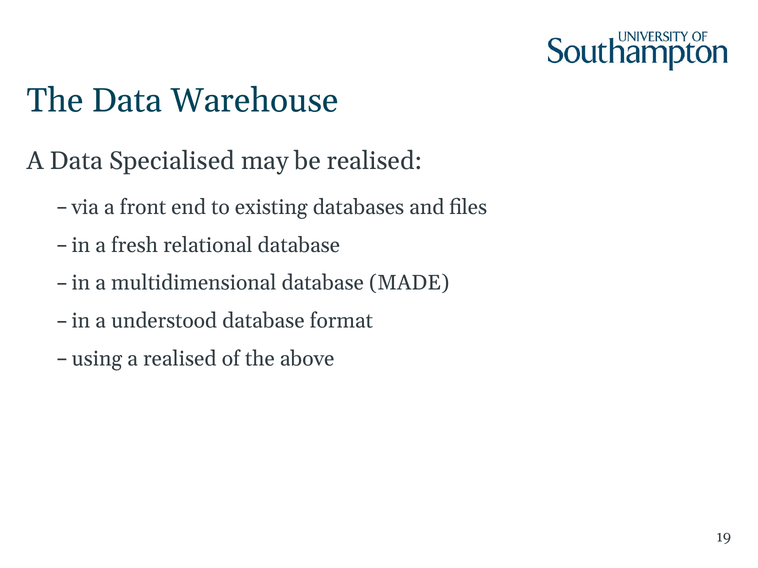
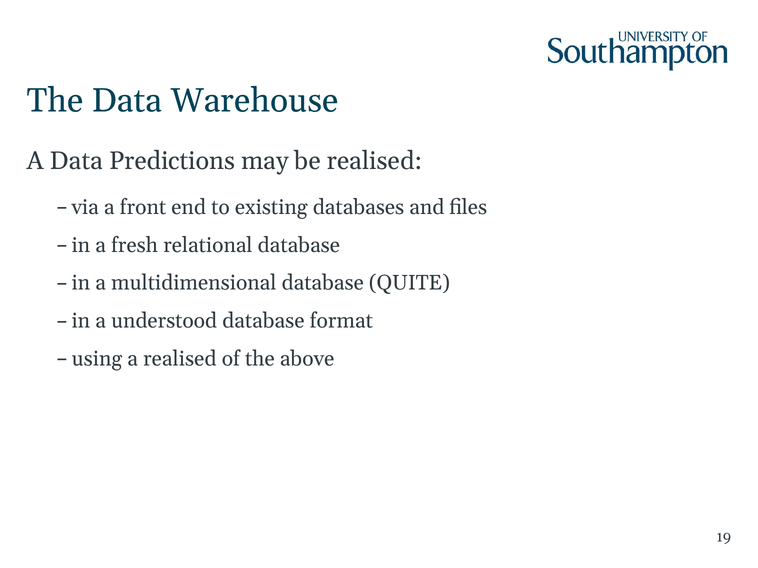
Specialised: Specialised -> Predictions
MADE: MADE -> QUITE
